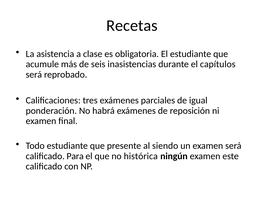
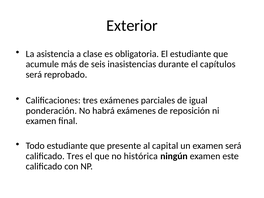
Recetas: Recetas -> Exterior
siendo: siendo -> capital
calificado Para: Para -> Tres
